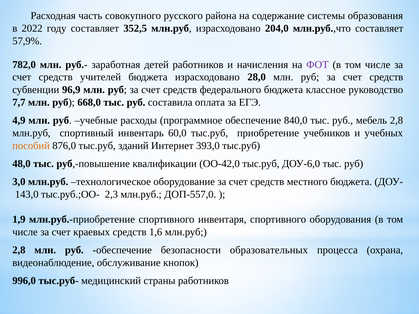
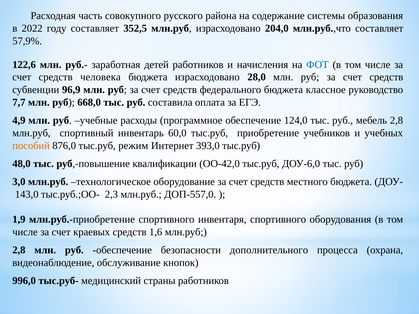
782,0: 782,0 -> 122,6
ФОТ colour: purple -> blue
учителей: учителей -> человека
840,0: 840,0 -> 124,0
зданий: зданий -> режим
образовательных: образовательных -> дополнительного
